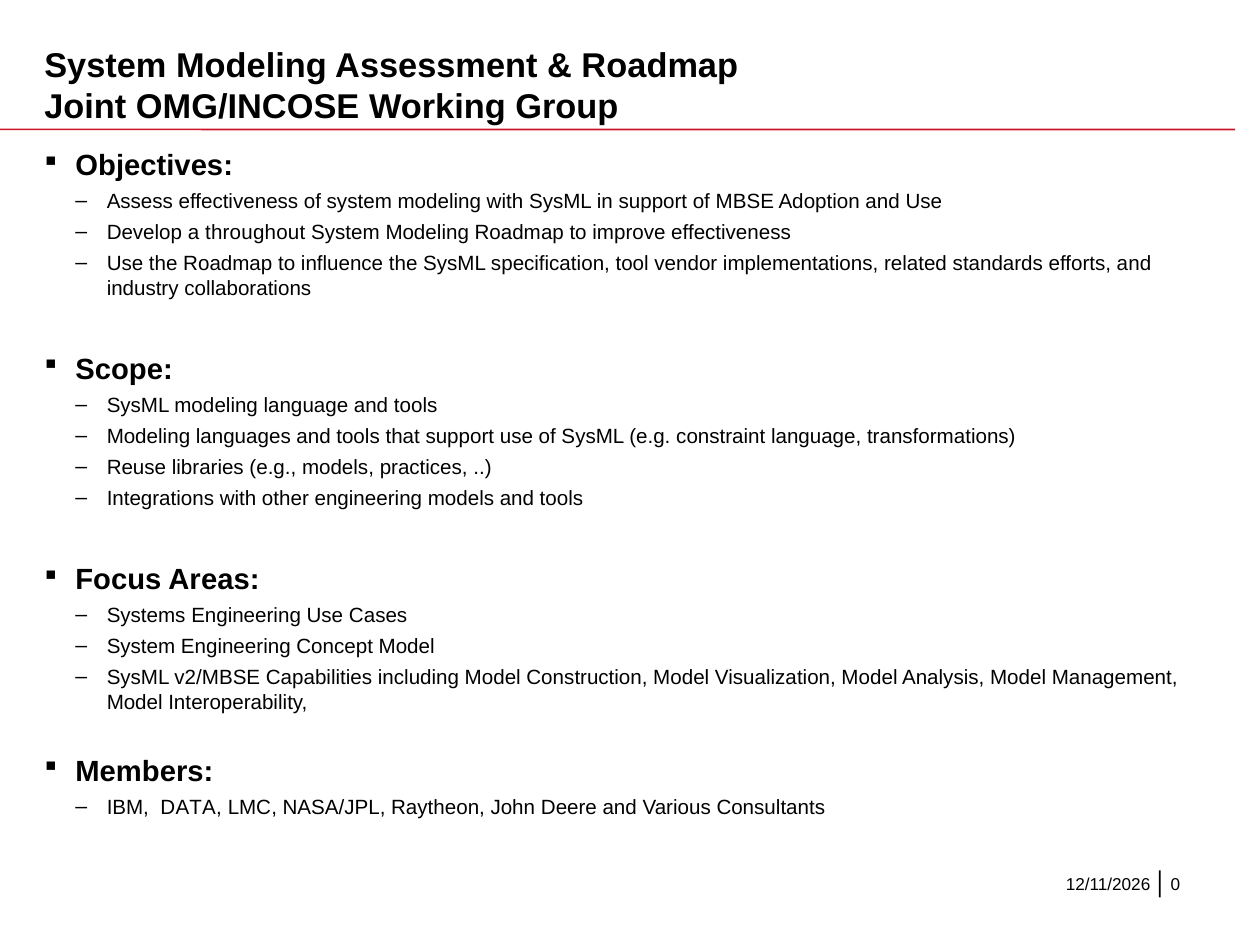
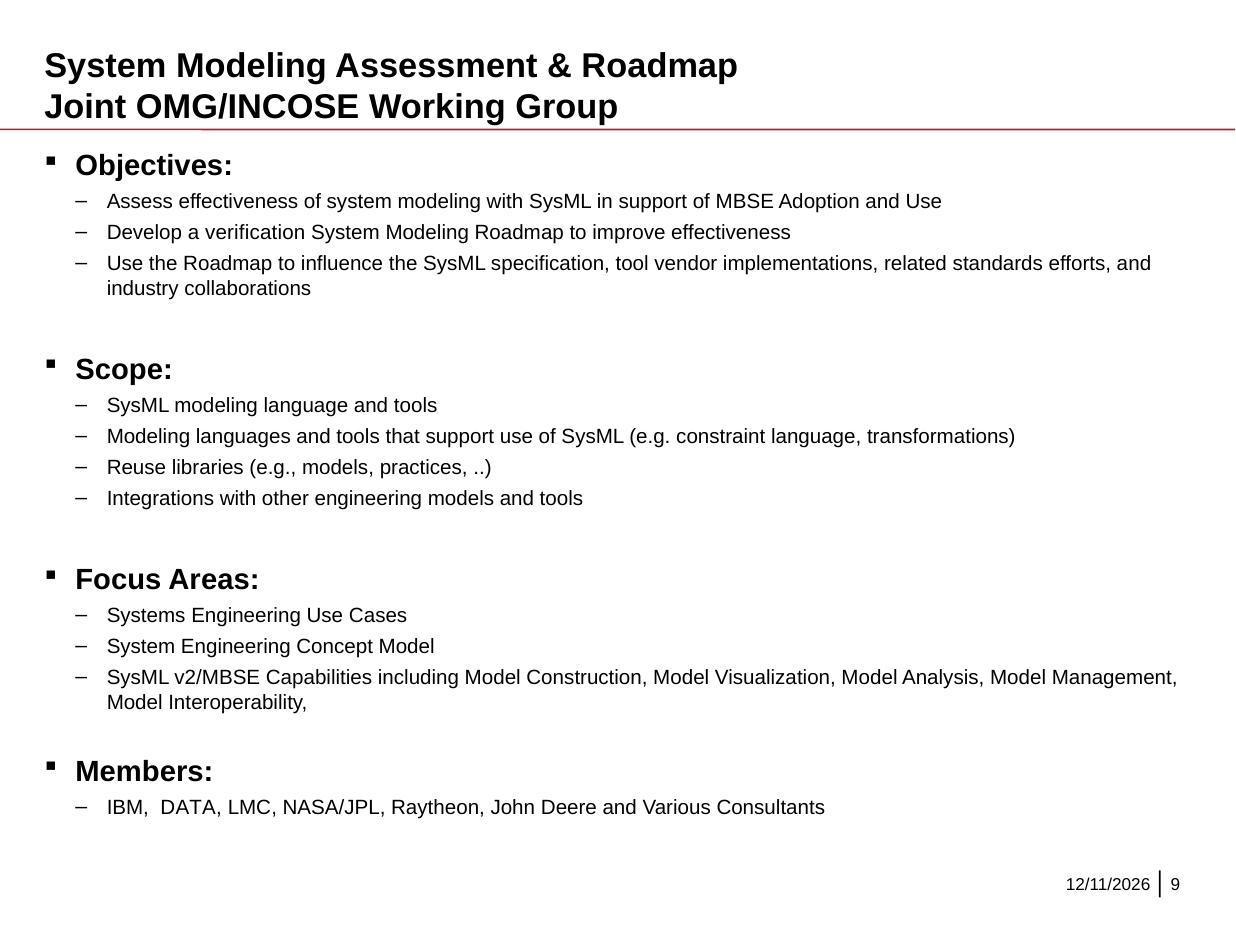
throughout: throughout -> verification
0: 0 -> 9
